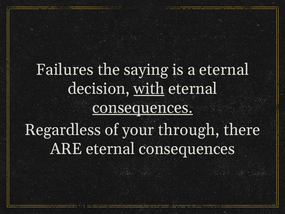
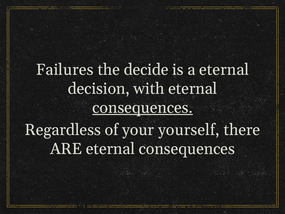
saying: saying -> decide
with underline: present -> none
through: through -> yourself
